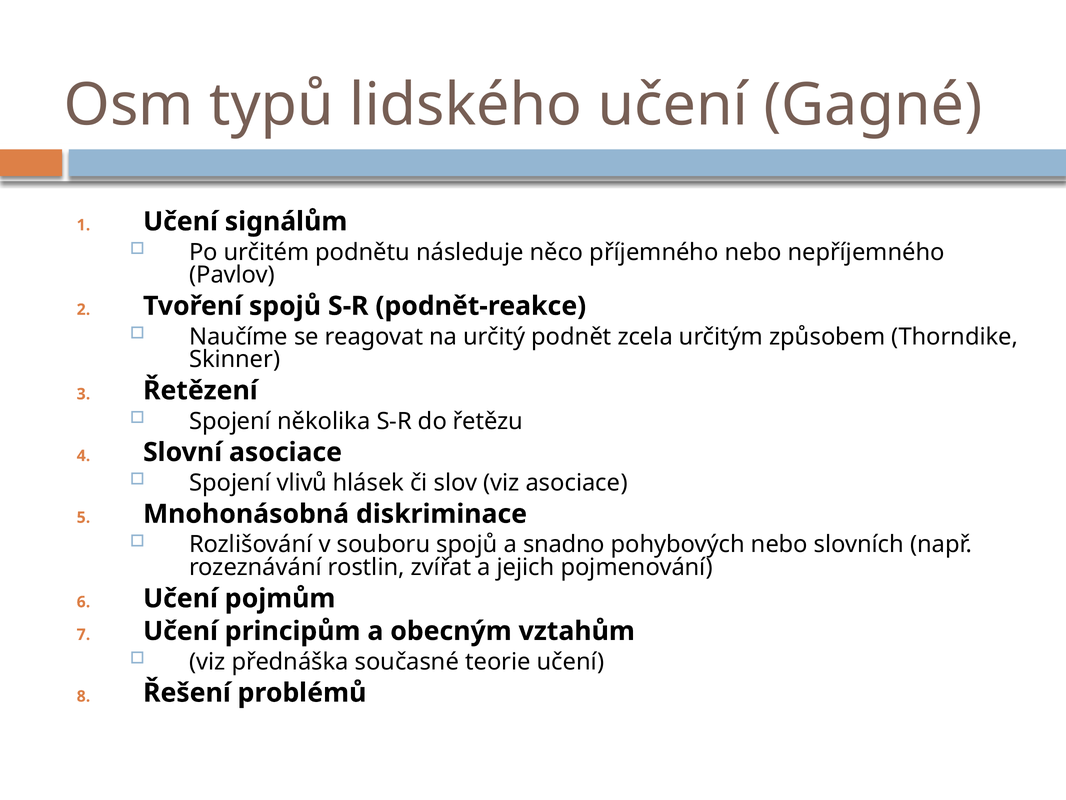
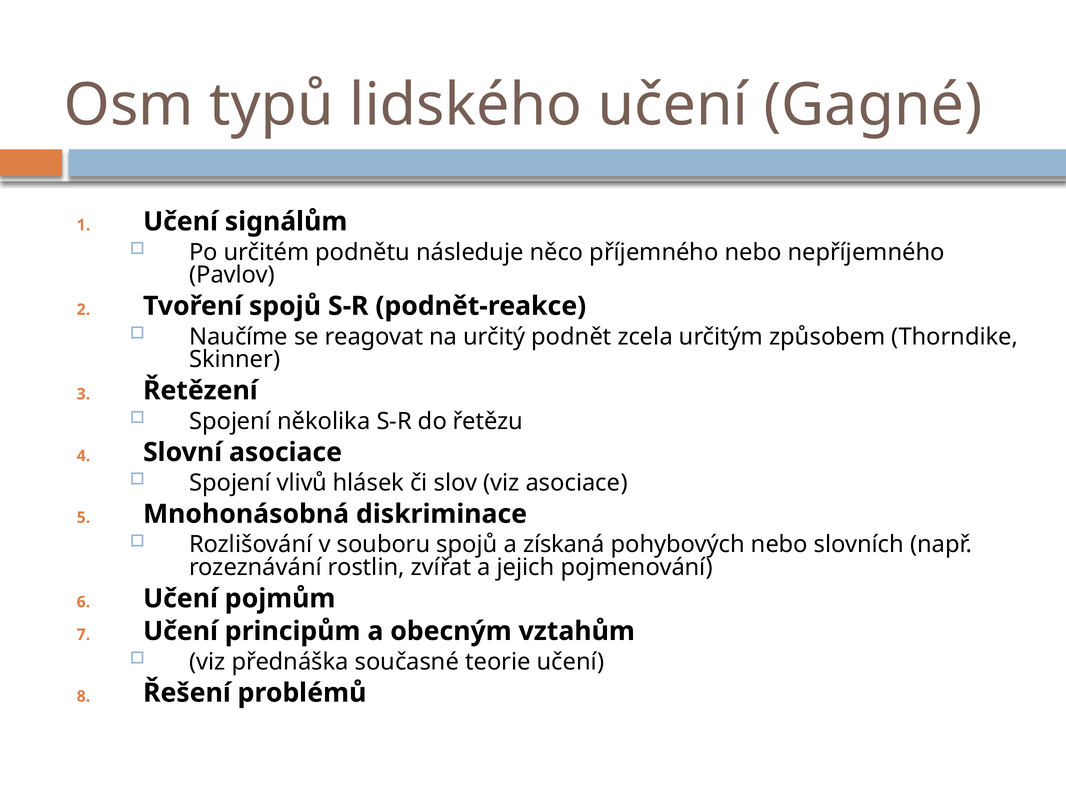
snadno: snadno -> získaná
